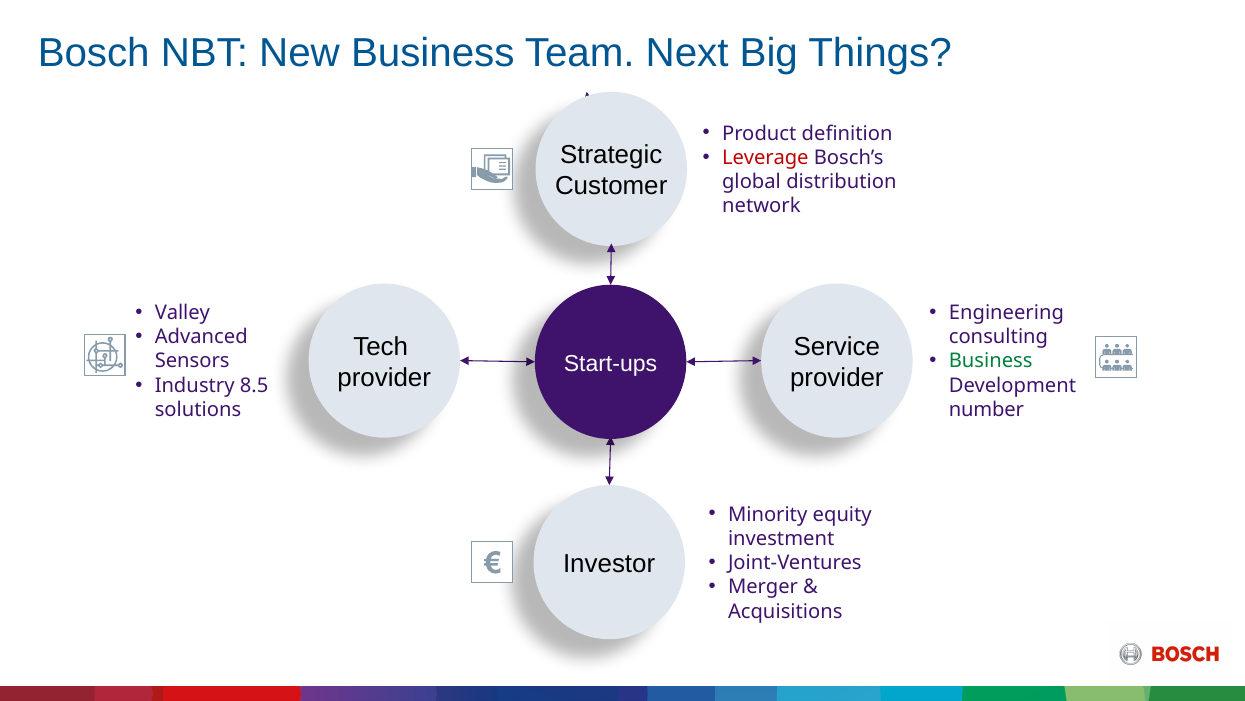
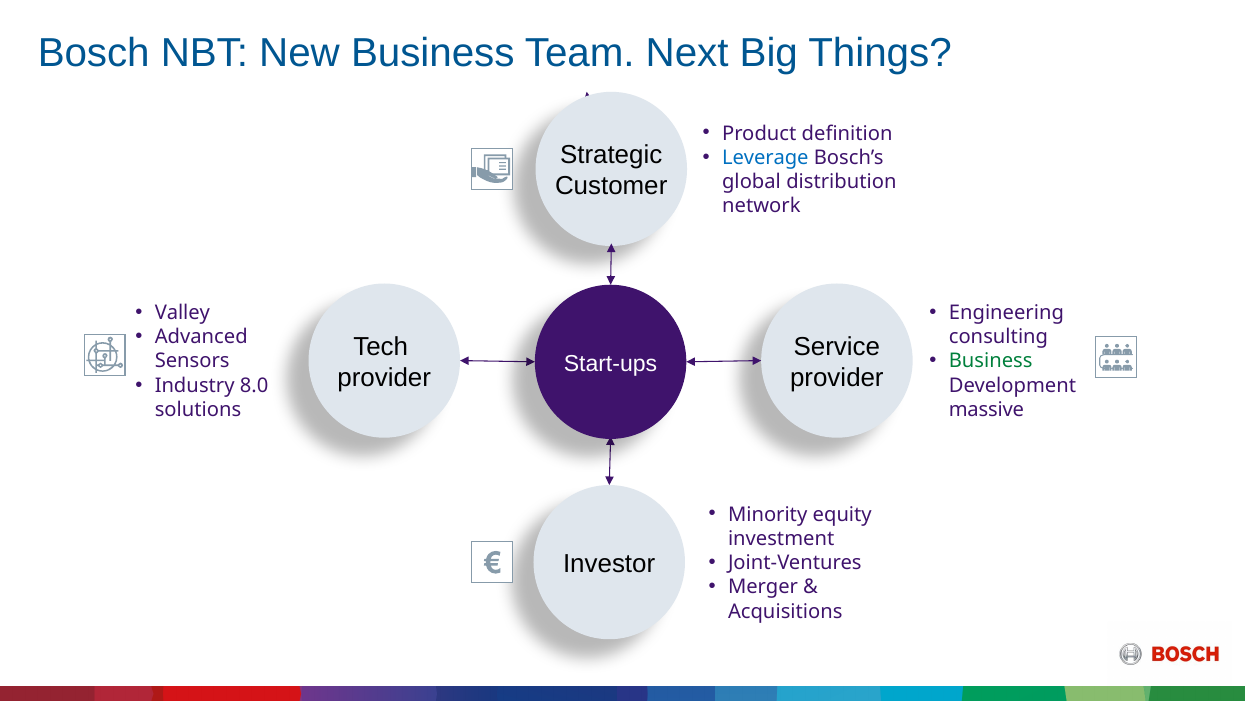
Leverage colour: red -> blue
8.5: 8.5 -> 8.0
number: number -> massive
